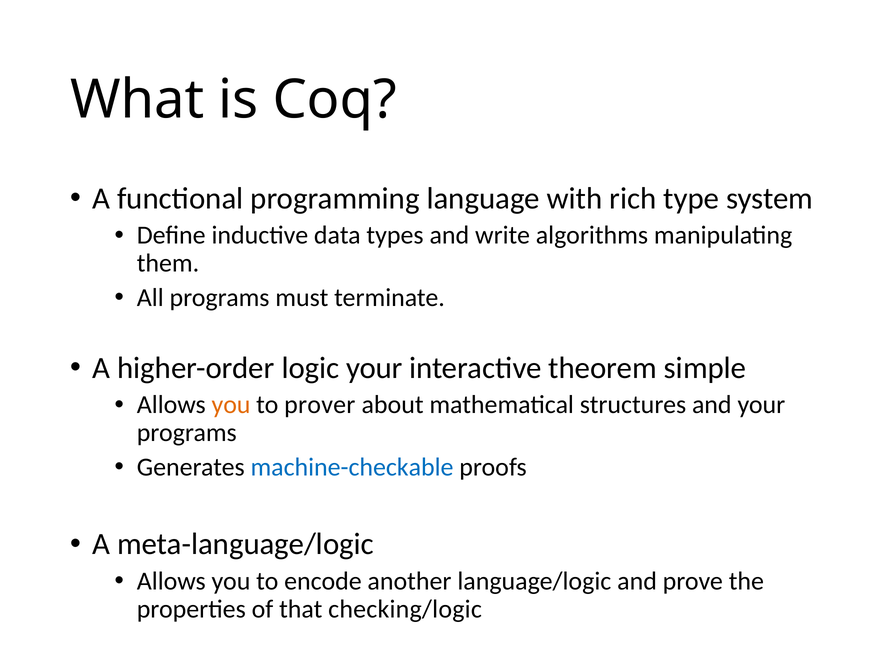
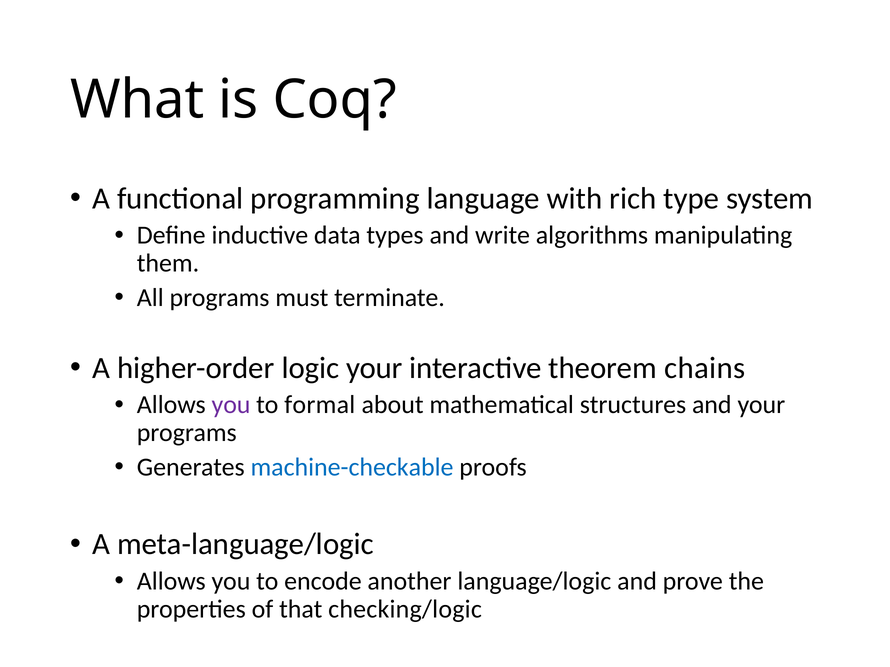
simple: simple -> chains
you at (231, 405) colour: orange -> purple
prover: prover -> formal
